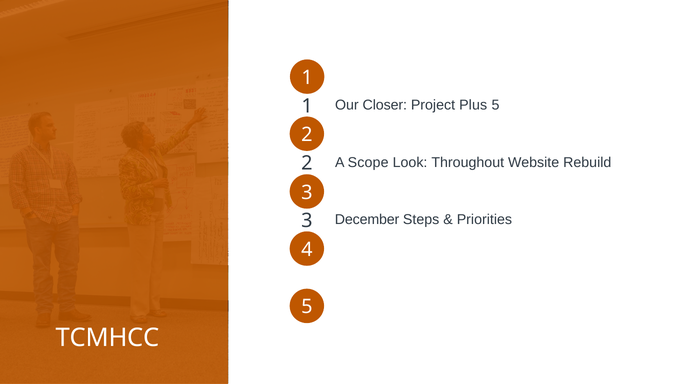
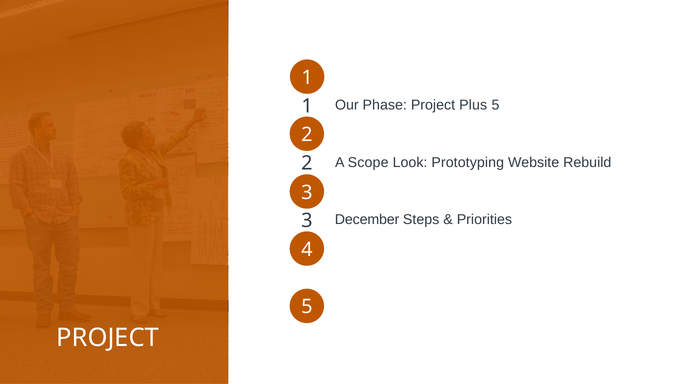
Closer: Closer -> Phase
Throughout: Throughout -> Prototyping
TCMHCC at (108, 337): TCMHCC -> PROJECT
